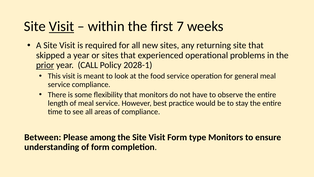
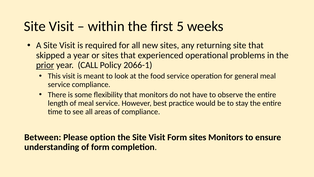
Visit at (62, 26) underline: present -> none
7: 7 -> 5
2028-1: 2028-1 -> 2066-1
among: among -> option
Form type: type -> sites
